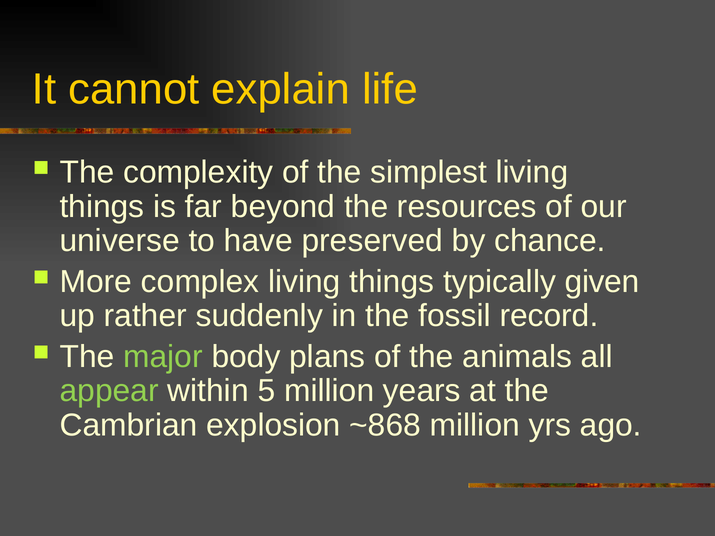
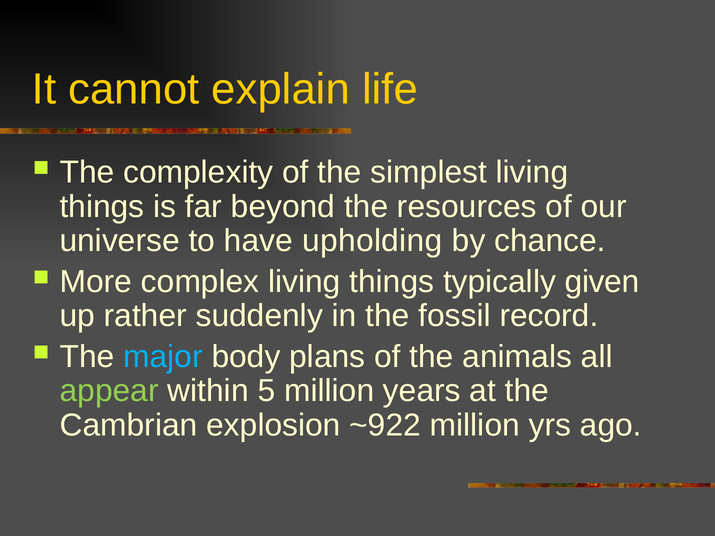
preserved: preserved -> upholding
major colour: light green -> light blue
~868: ~868 -> ~922
